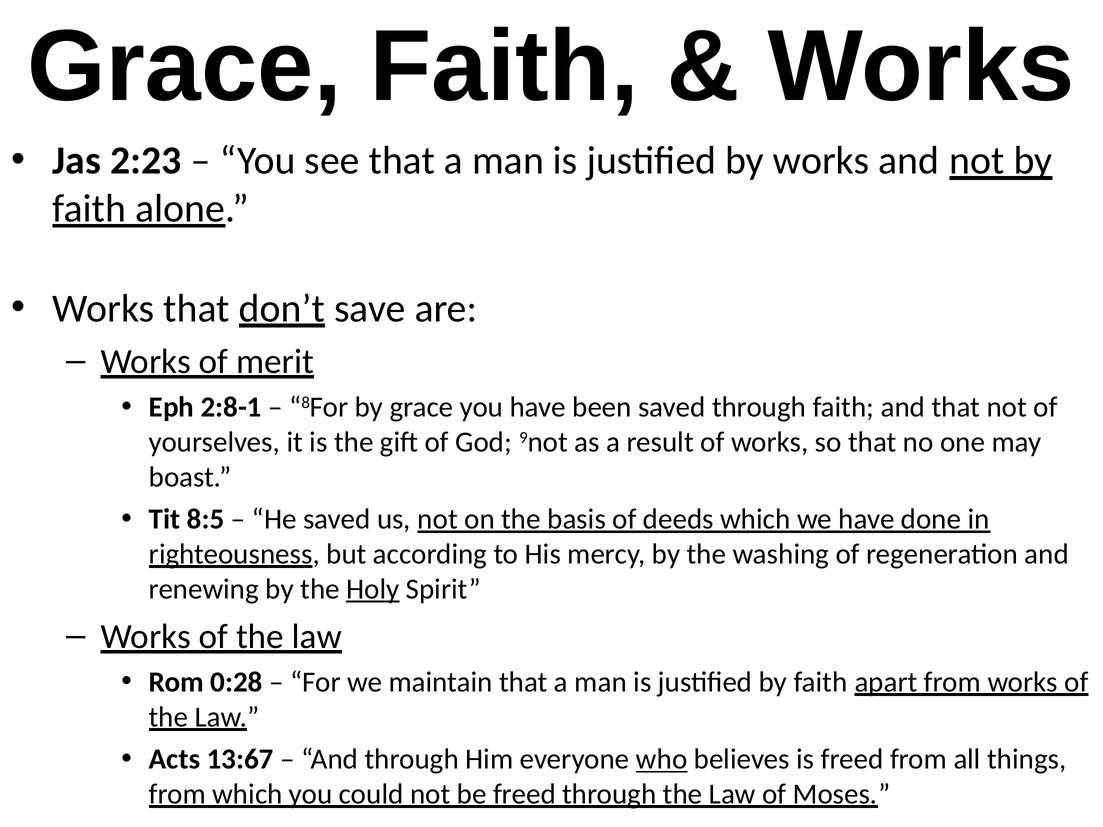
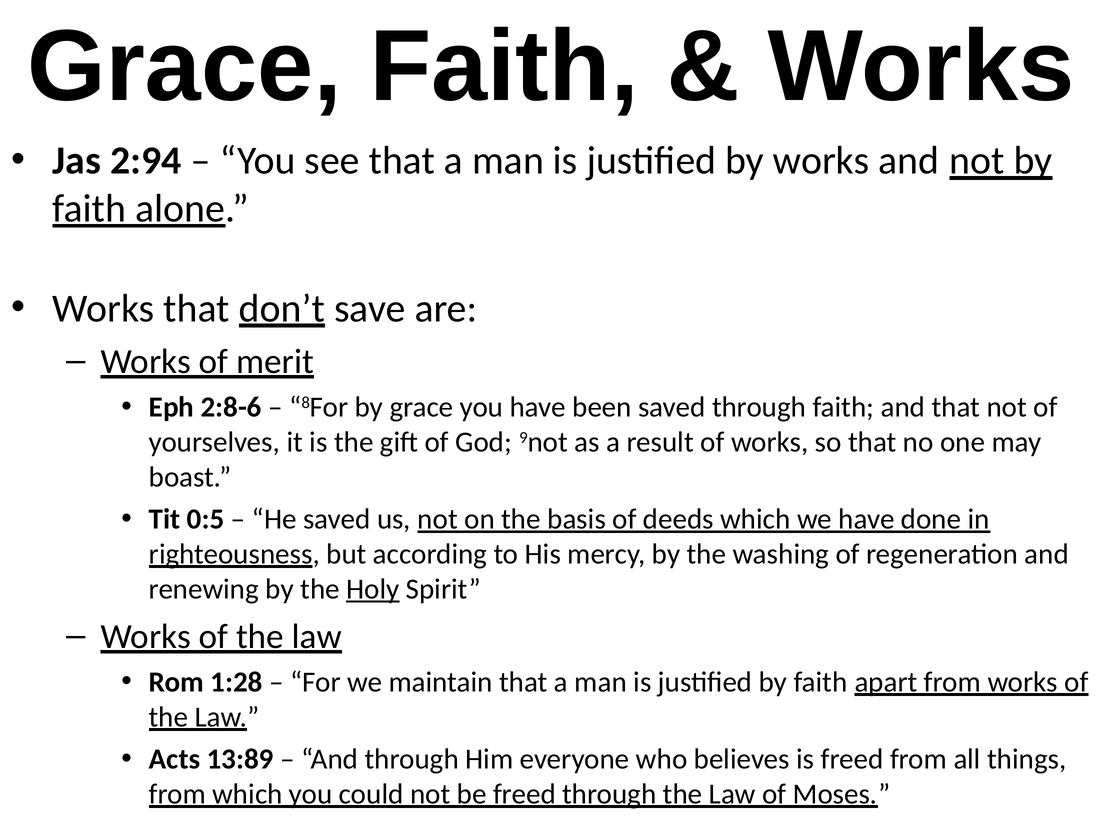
2:23: 2:23 -> 2:94
2:8-1: 2:8-1 -> 2:8-6
8:5: 8:5 -> 0:5
0:28: 0:28 -> 1:28
13:67: 13:67 -> 13:89
who underline: present -> none
